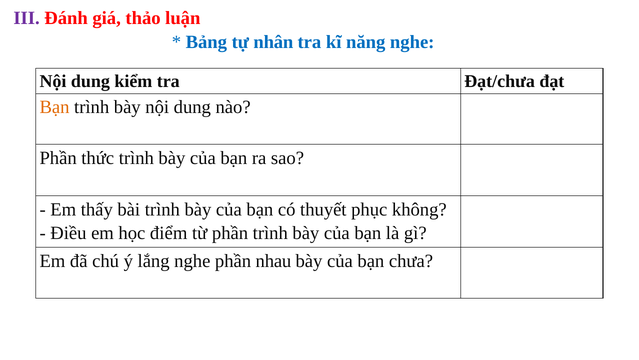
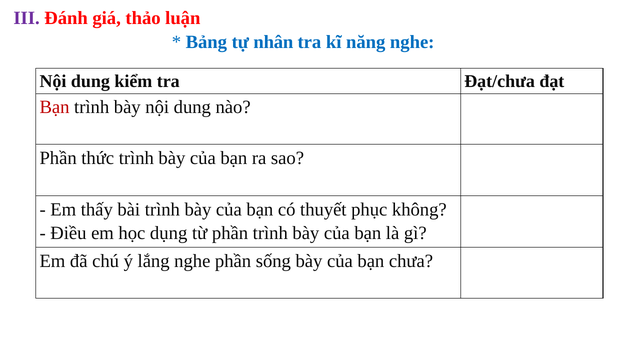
Bạn at (55, 107) colour: orange -> red
điểm: điểm -> dụng
nhau: nhau -> sống
